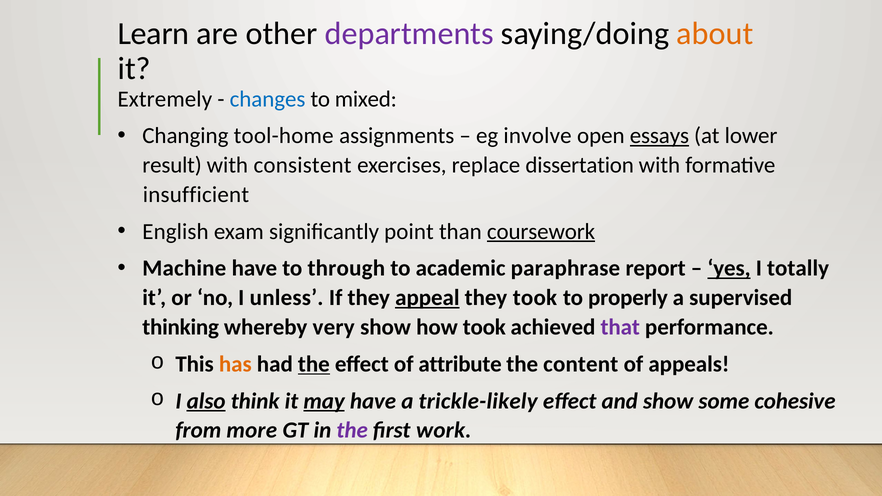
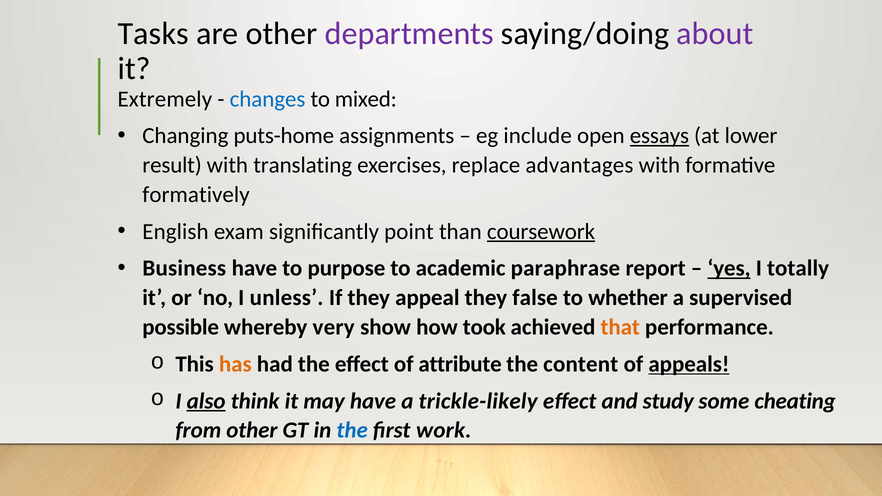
Learn: Learn -> Tasks
about colour: orange -> purple
tool-home: tool-home -> puts-home
involve: involve -> include
consistent: consistent -> translating
dissertation: dissertation -> advantages
insufficient: insufficient -> formatively
Machine: Machine -> Business
through: through -> purpose
appeal underline: present -> none
they took: took -> false
properly: properly -> whether
thinking: thinking -> possible
that colour: purple -> orange
the at (314, 364) underline: present -> none
appeals underline: none -> present
may underline: present -> none
and show: show -> study
cohesive: cohesive -> cheating
from more: more -> other
the at (352, 431) colour: purple -> blue
